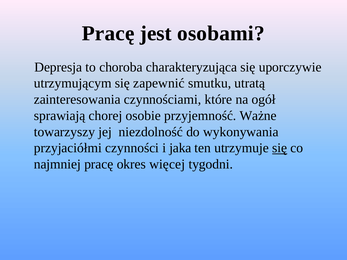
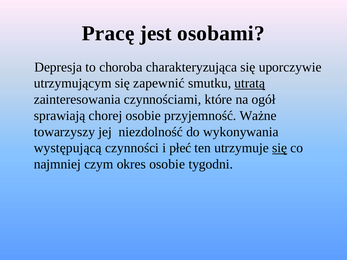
utratą underline: none -> present
przyjaciółmi: przyjaciółmi -> występującą
jaka: jaka -> płeć
najmniej pracę: pracę -> czym
okres więcej: więcej -> osobie
